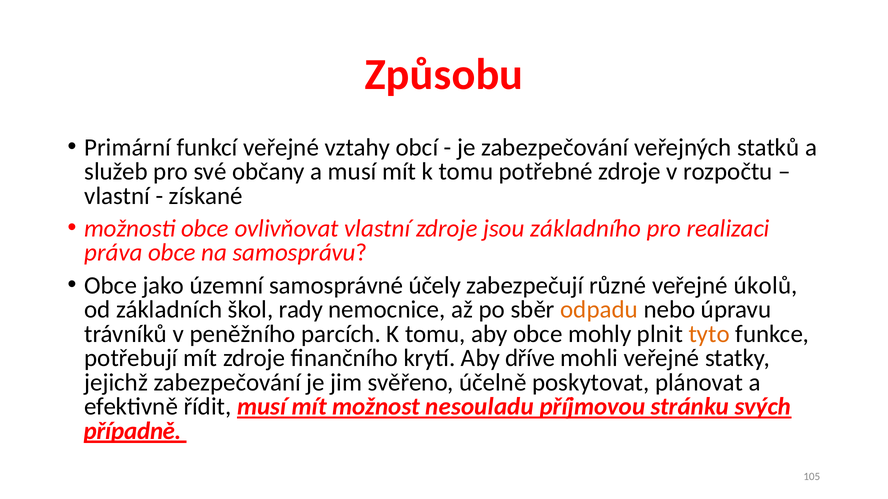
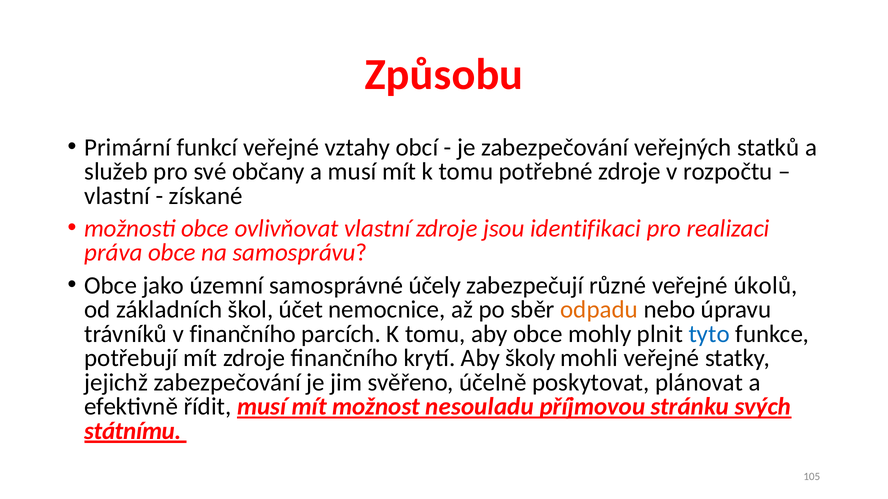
základního: základního -> identifikaci
rady: rady -> účet
v peněžního: peněžního -> finančního
tyto colour: orange -> blue
dříve: dříve -> školy
případně: případně -> státnímu
